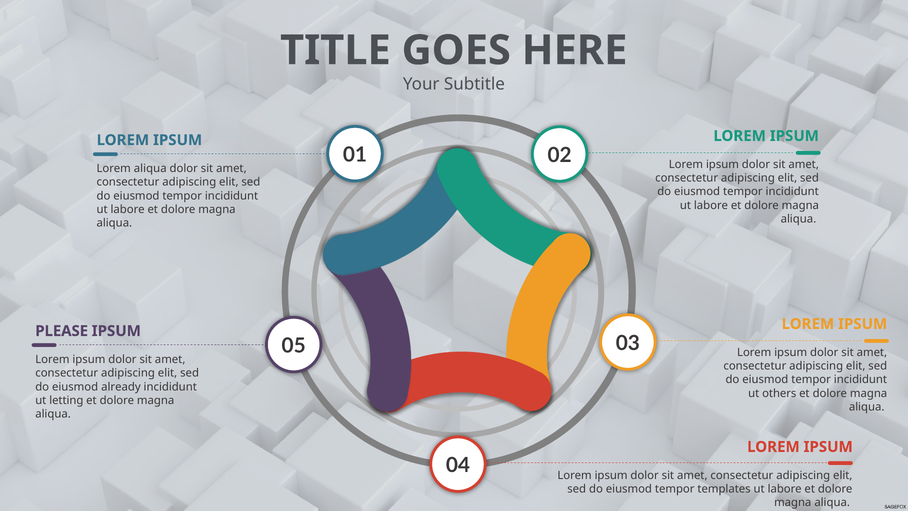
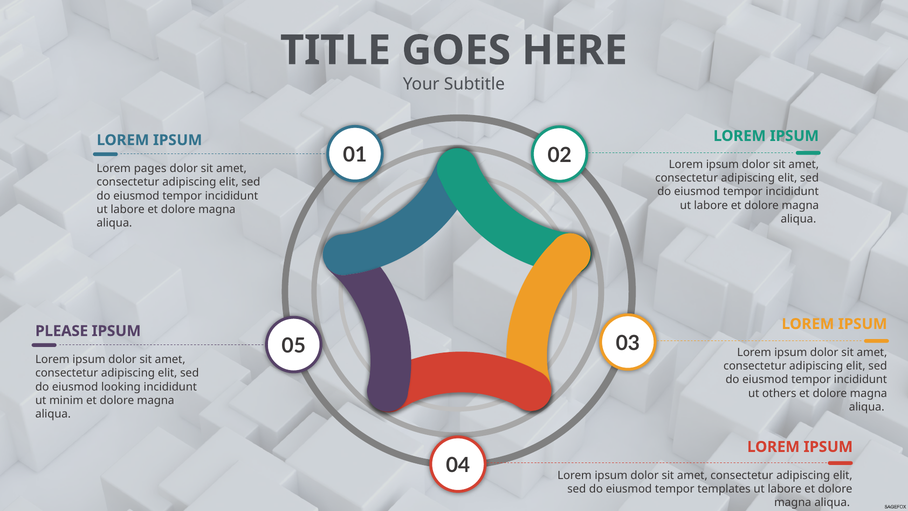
Lorem aliqua: aliqua -> pages
already: already -> looking
letting: letting -> minim
